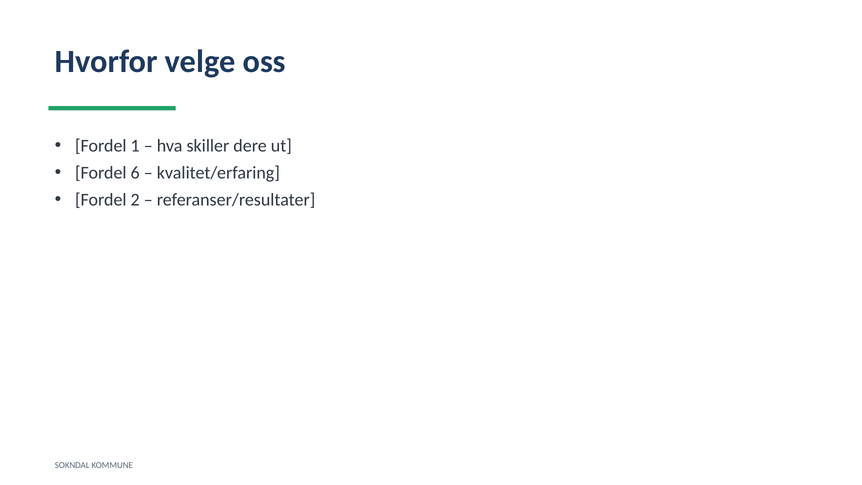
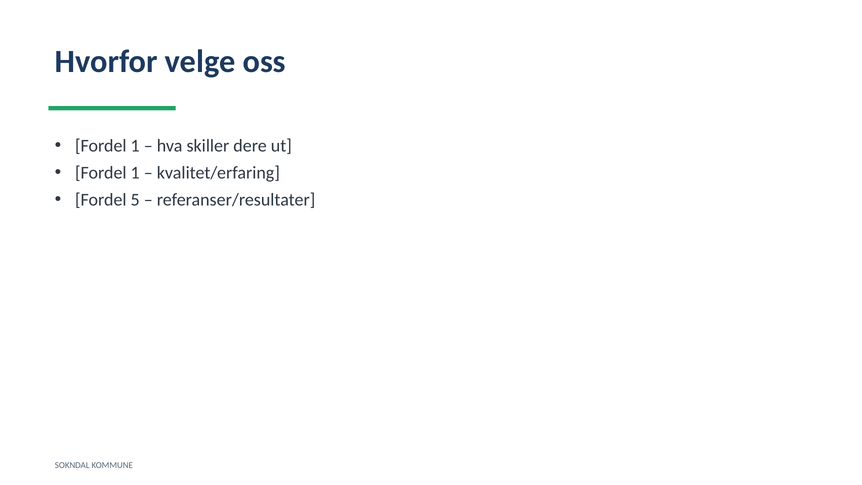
6 at (135, 173): 6 -> 1
2: 2 -> 5
